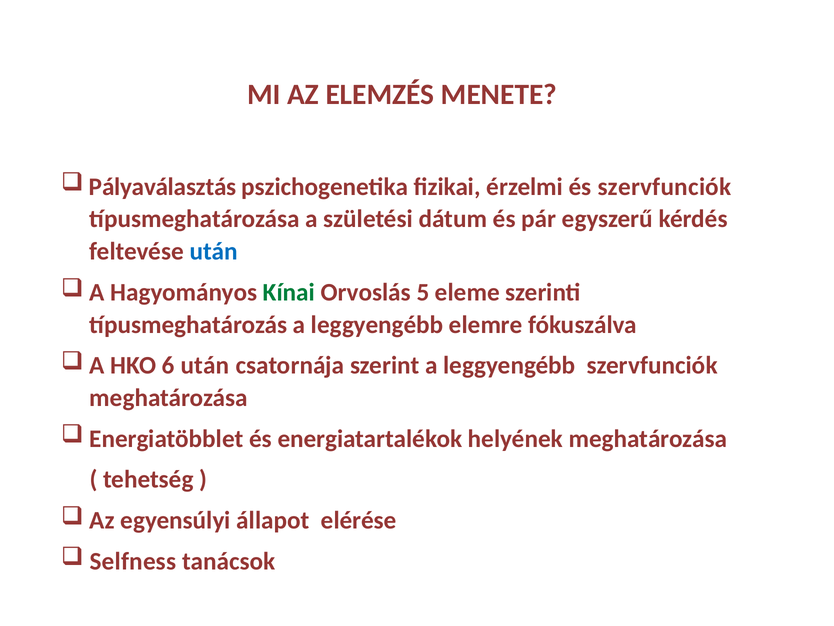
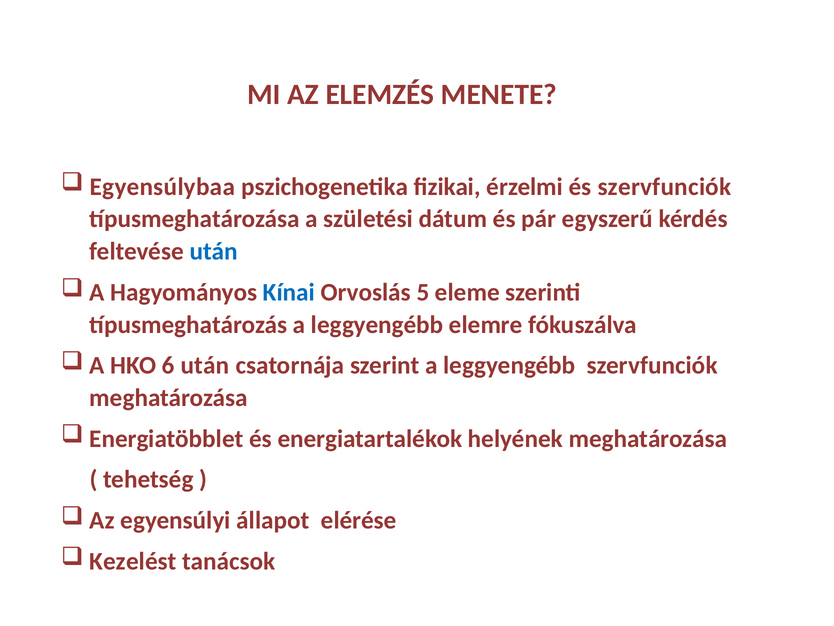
Pályaválasztás: Pályaválasztás -> Egyensúlybaa
Kínai colour: green -> blue
Selfness: Selfness -> Kezelést
